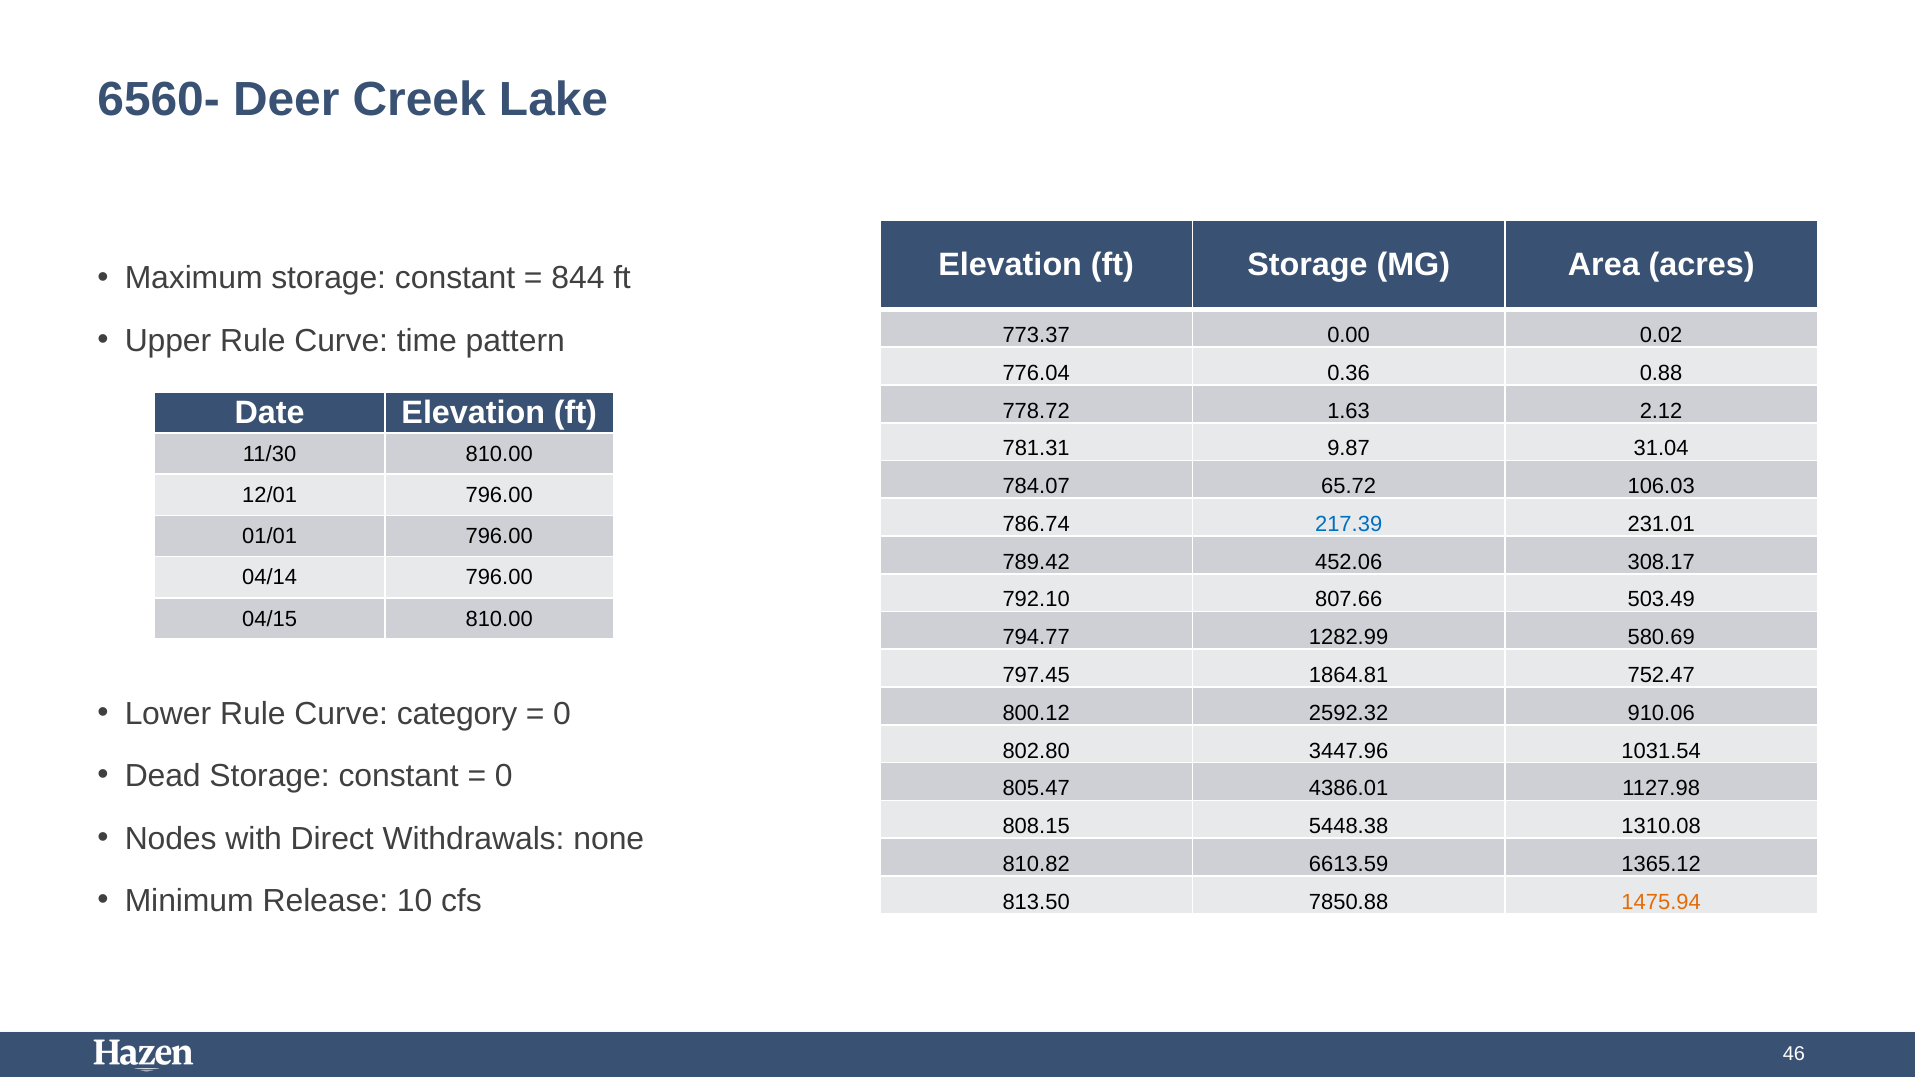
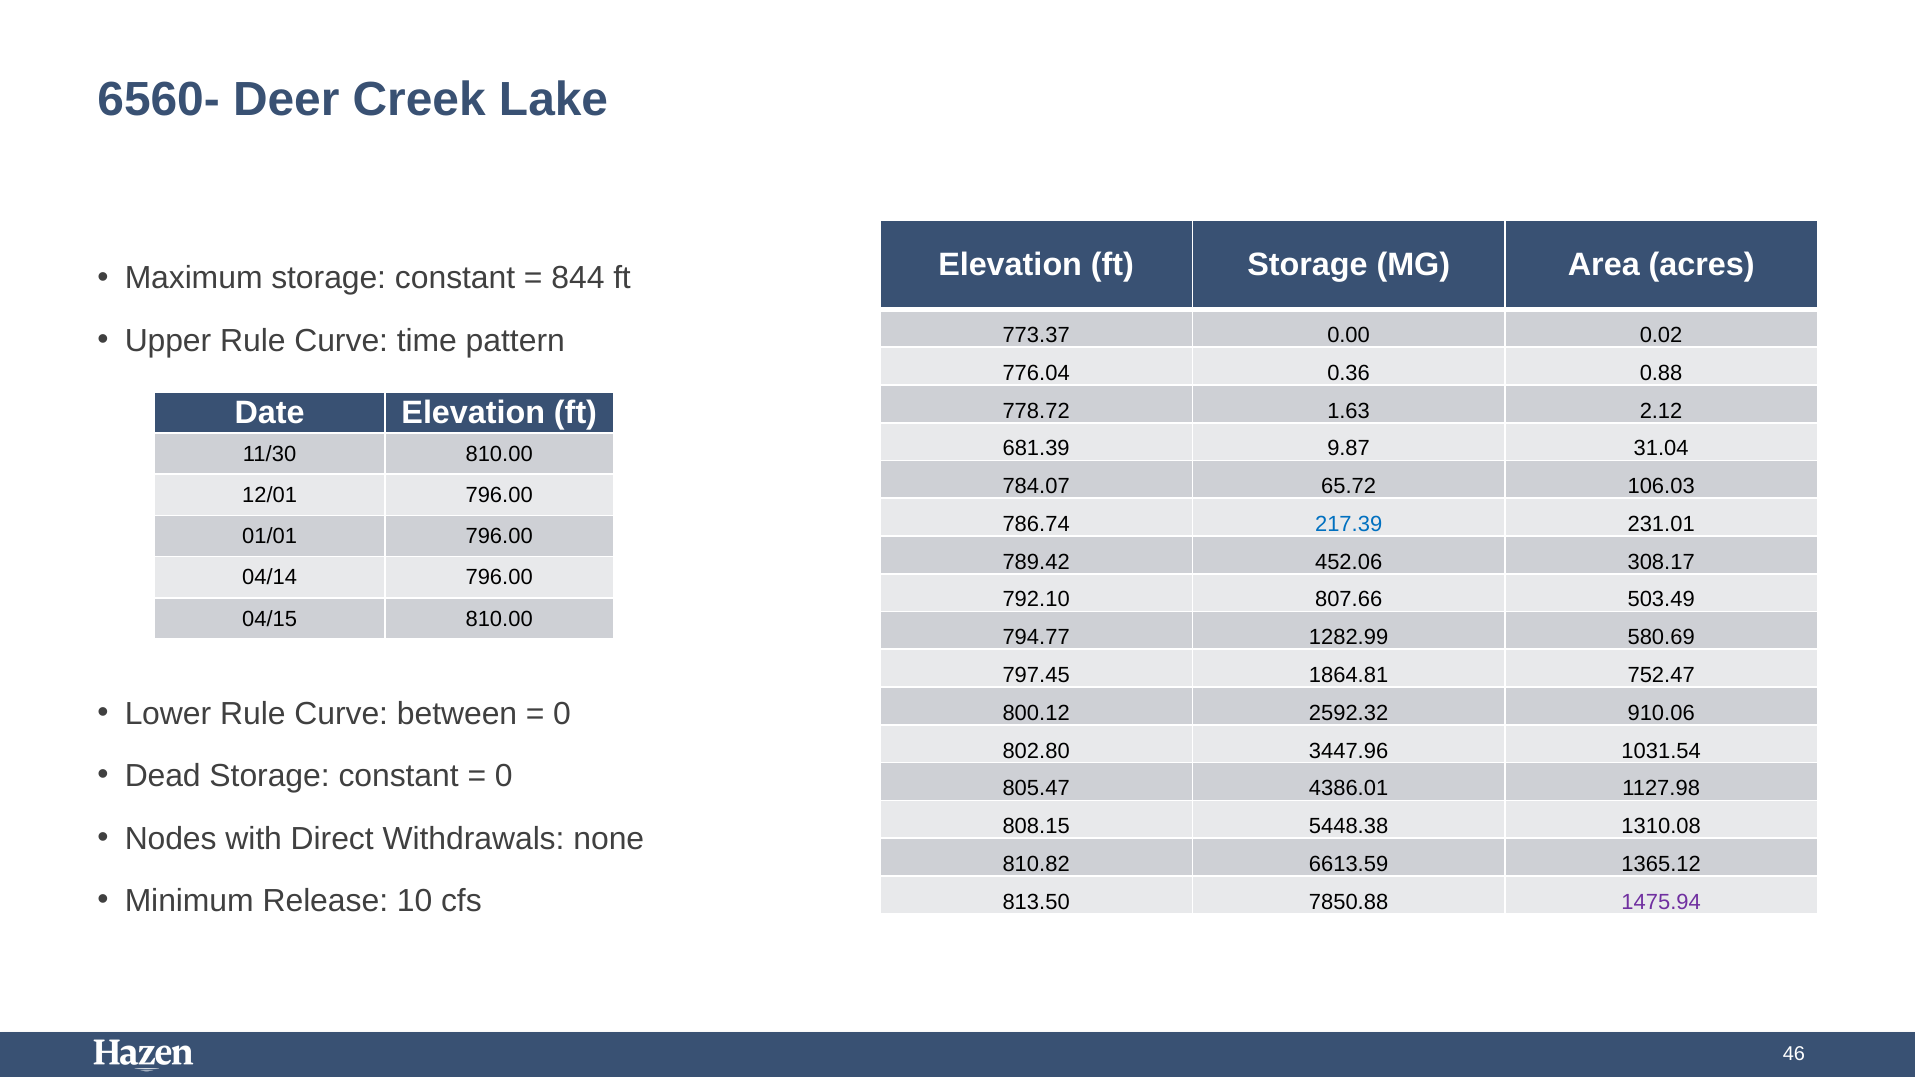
781.31: 781.31 -> 681.39
category: category -> between
1475.94 colour: orange -> purple
